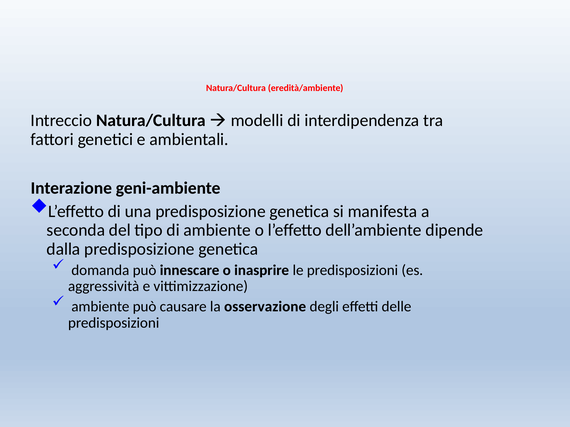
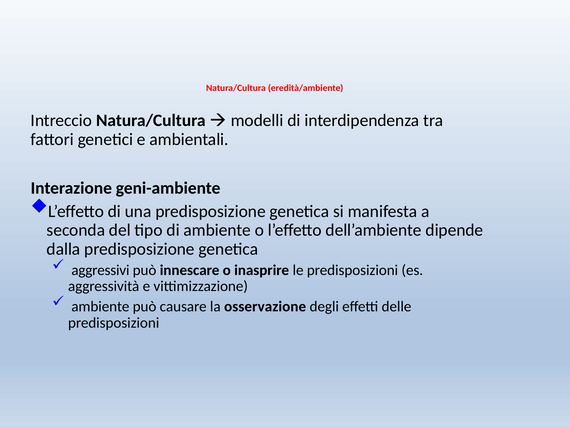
domanda: domanda -> aggressivi
